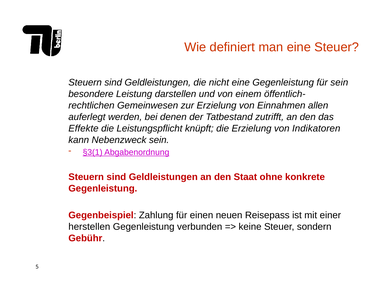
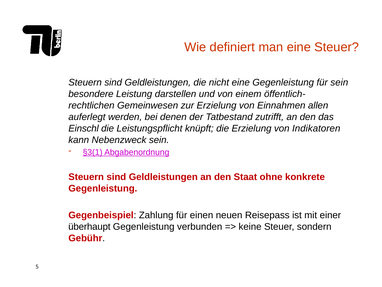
Effekte: Effekte -> Einschl
herstellen: herstellen -> überhaupt
